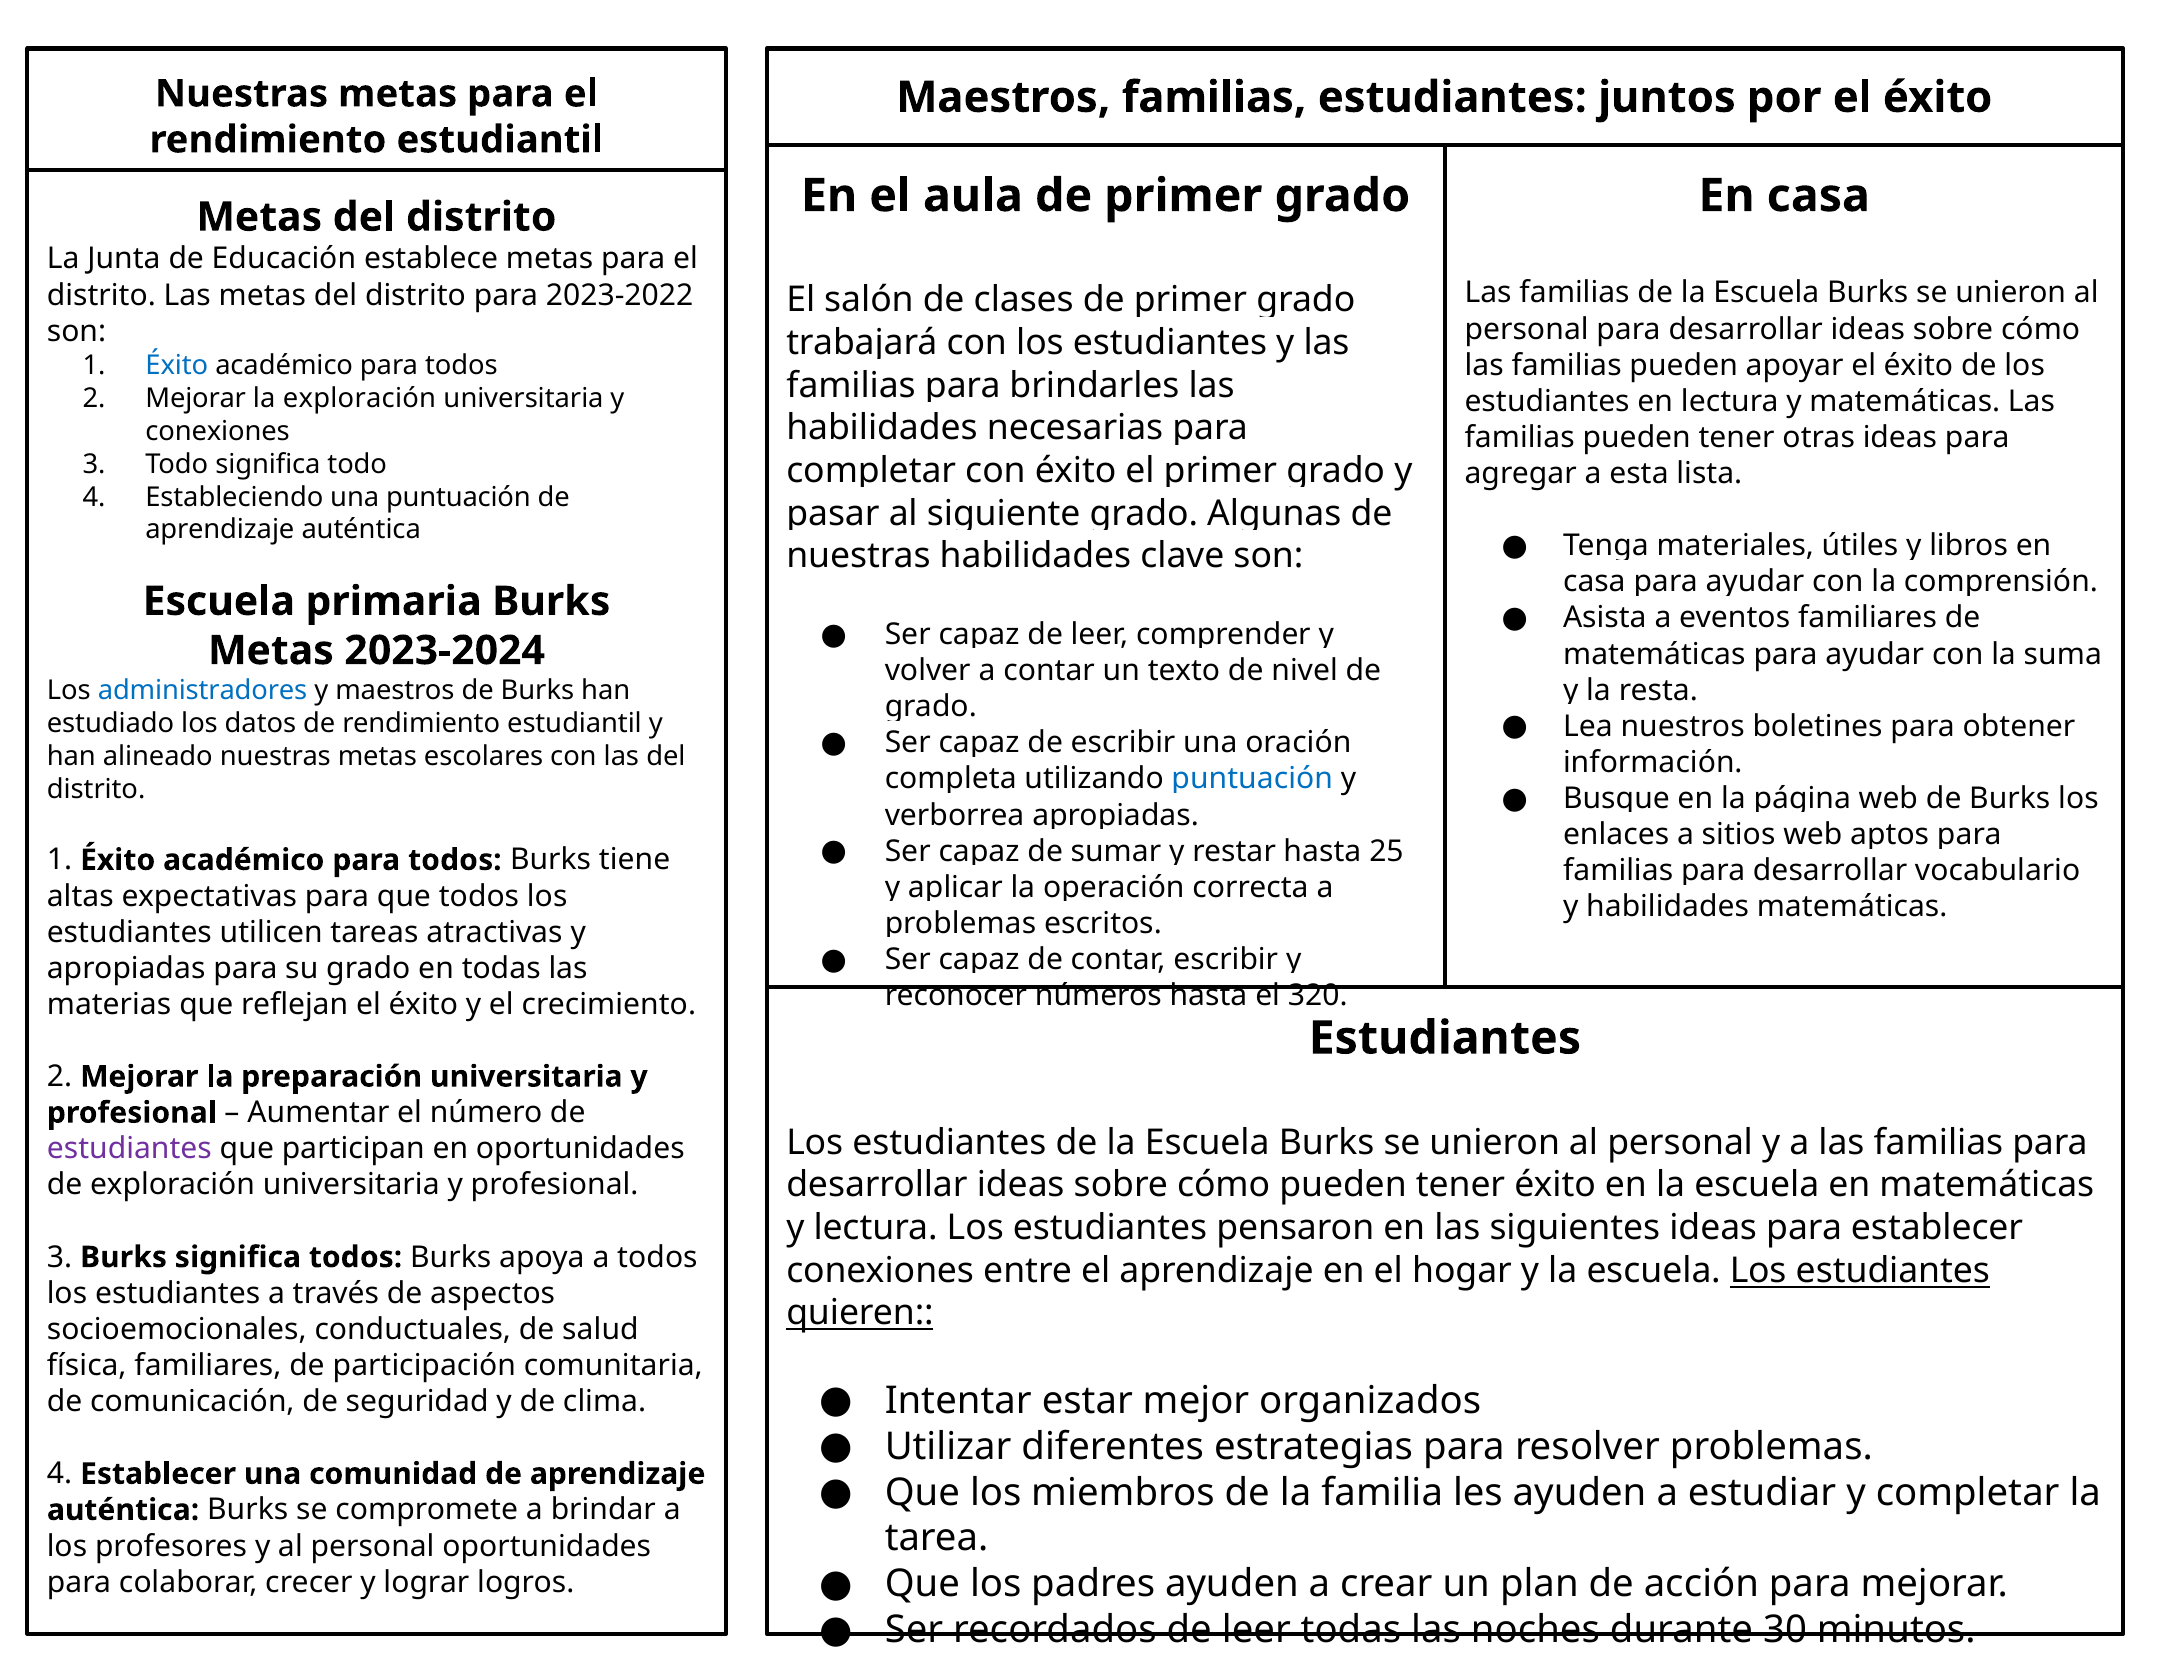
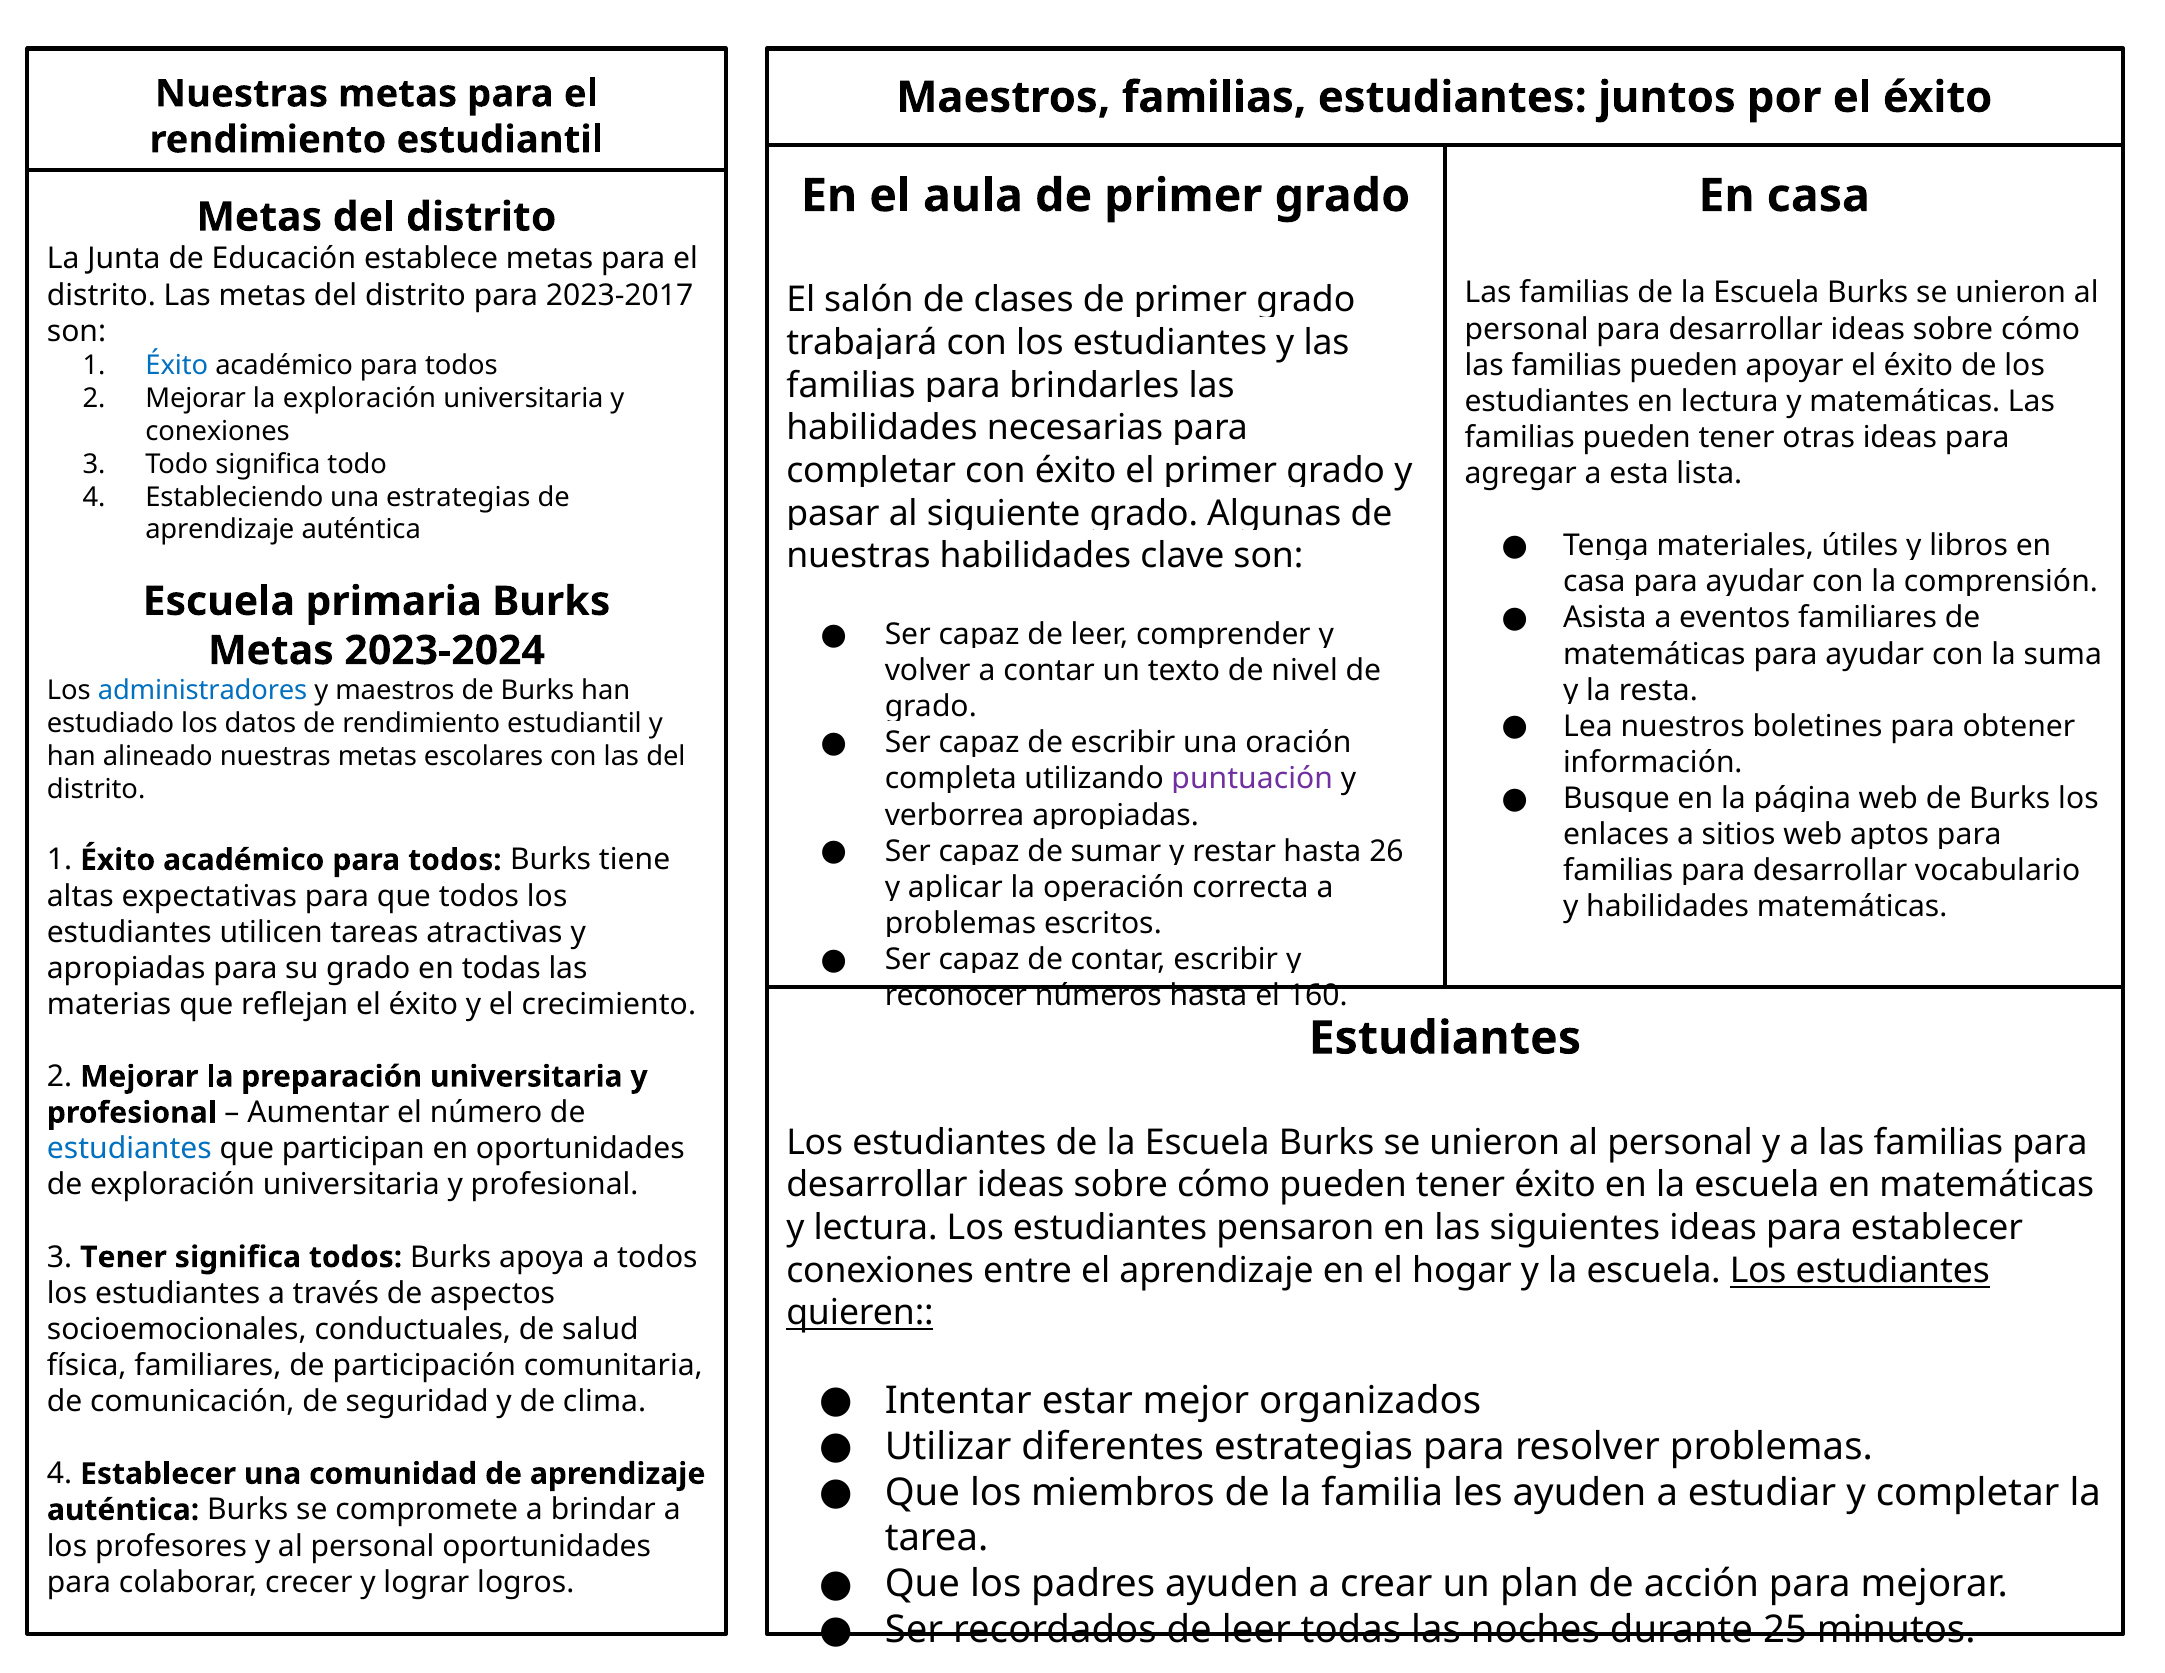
2023-2022: 2023-2022 -> 2023-2017
una puntuación: puntuación -> estrategias
puntuación at (1252, 779) colour: blue -> purple
25: 25 -> 26
320: 320 -> 160
estudiantes at (129, 1149) colour: purple -> blue
3 Burks: Burks -> Tener
30: 30 -> 25
